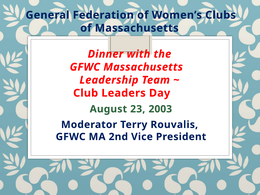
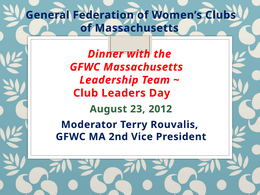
2003: 2003 -> 2012
